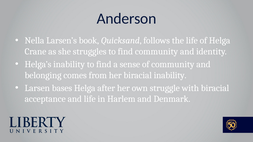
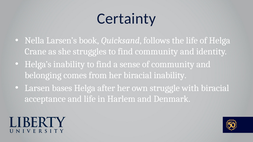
Anderson: Anderson -> Certainty
